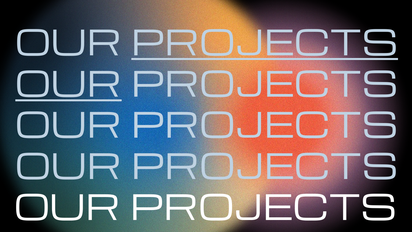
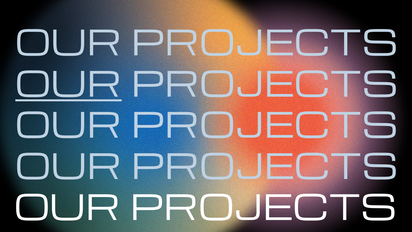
PROJECTS at (265, 44) underline: present -> none
